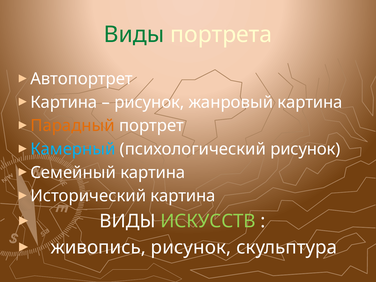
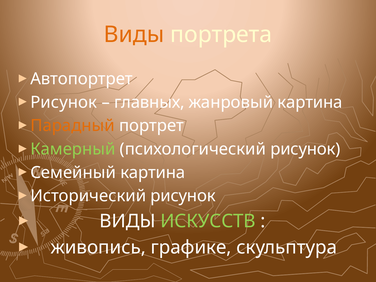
Виды at (134, 35) colour: green -> orange
Картина at (64, 102): Картина -> Рисунок
рисунок at (149, 102): рисунок -> главных
Камерный colour: light blue -> light green
Исторический картина: картина -> рисунок
живопись рисунок: рисунок -> графике
